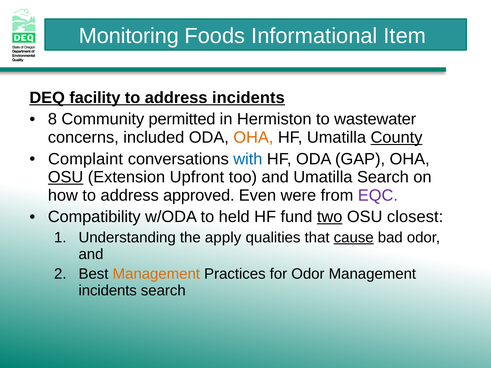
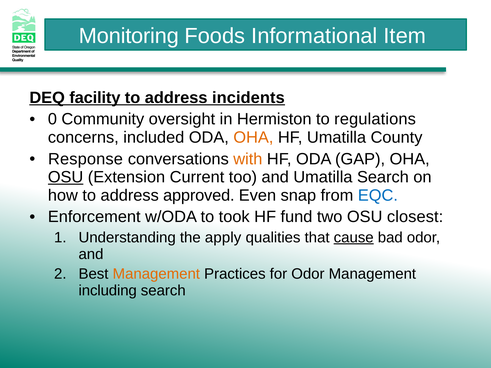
8: 8 -> 0
permitted: permitted -> oversight
wastewater: wastewater -> regulations
County underline: present -> none
Complaint: Complaint -> Response
with colour: blue -> orange
Upfront: Upfront -> Current
were: were -> snap
EQC colour: purple -> blue
Compatibility: Compatibility -> Enforcement
held: held -> took
two underline: present -> none
incidents at (108, 291): incidents -> including
